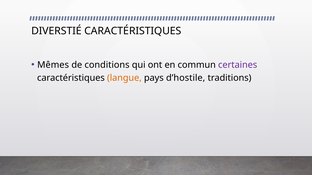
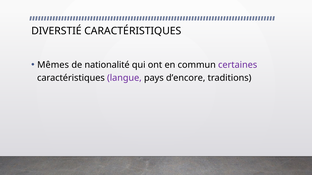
conditions: conditions -> nationalité
langue colour: orange -> purple
d’hostile: d’hostile -> d’encore
